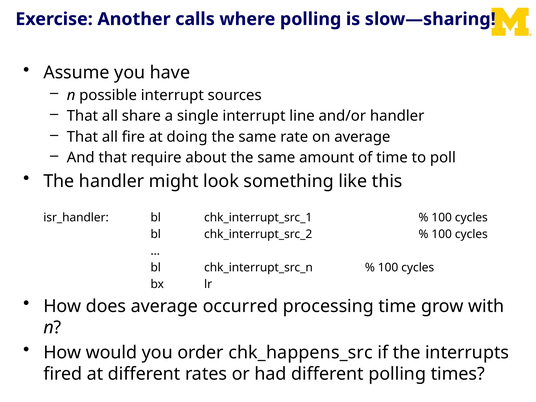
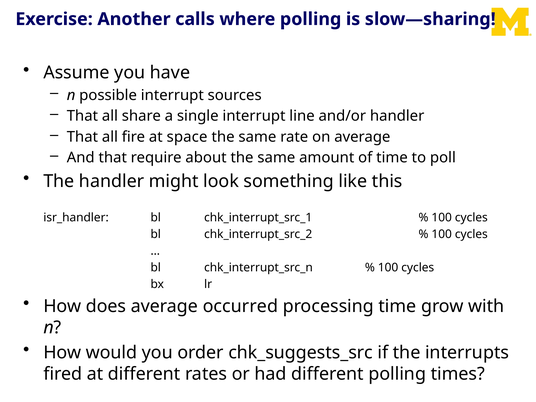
doing: doing -> space
chk_happens_src: chk_happens_src -> chk_suggests_src
